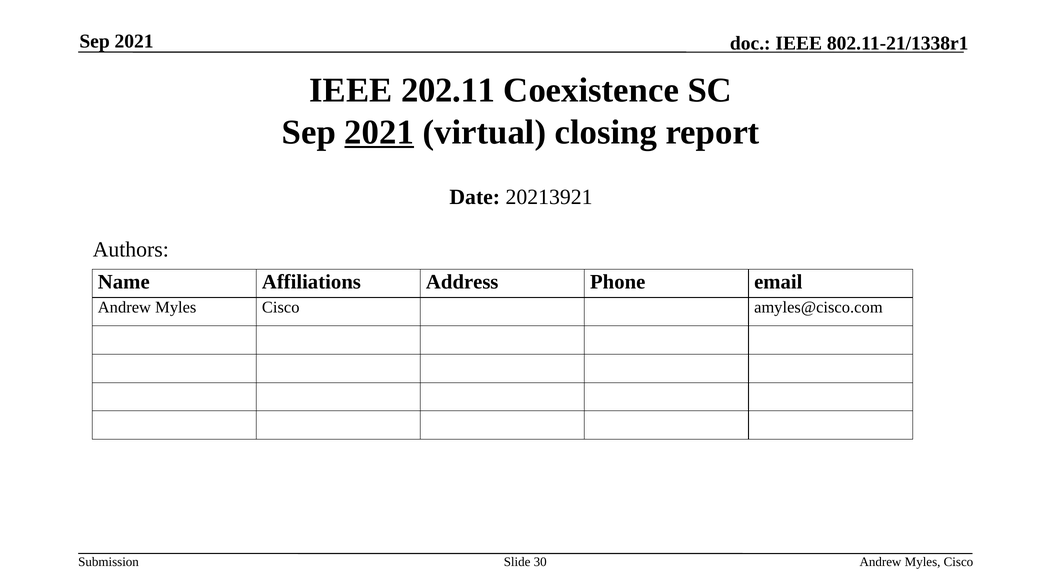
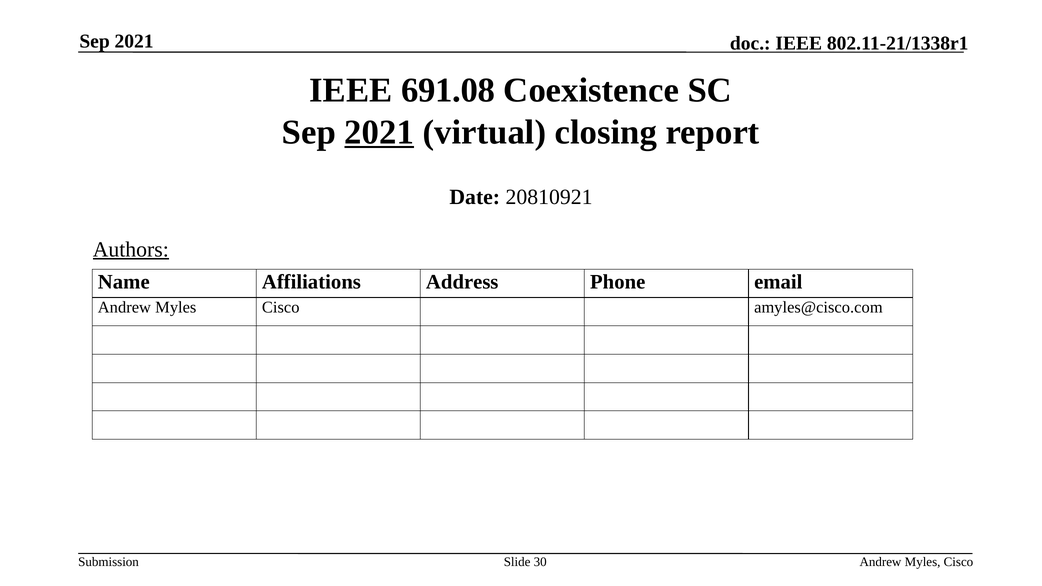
202.11: 202.11 -> 691.08
20213921: 20213921 -> 20810921
Authors underline: none -> present
